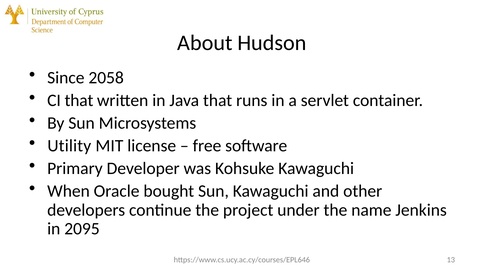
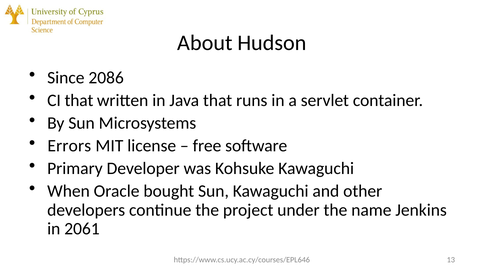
2058: 2058 -> 2086
Utility: Utility -> Errors
2095: 2095 -> 2061
